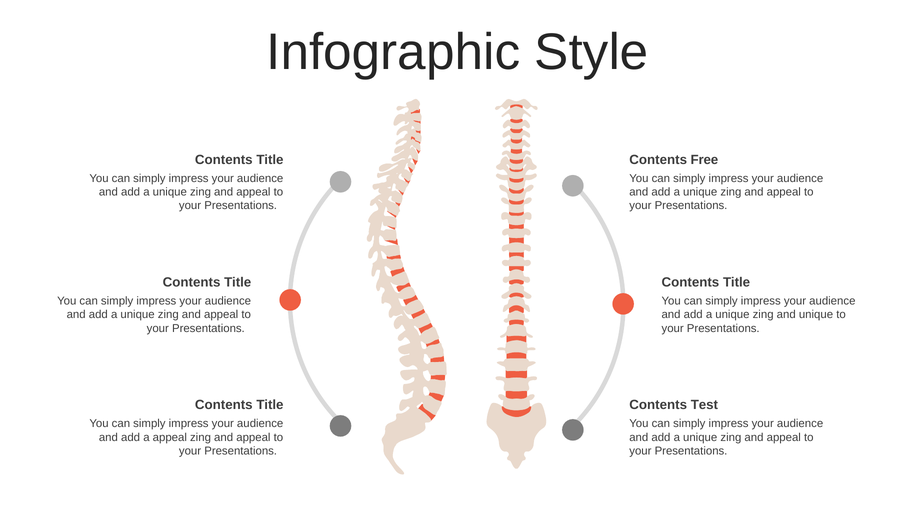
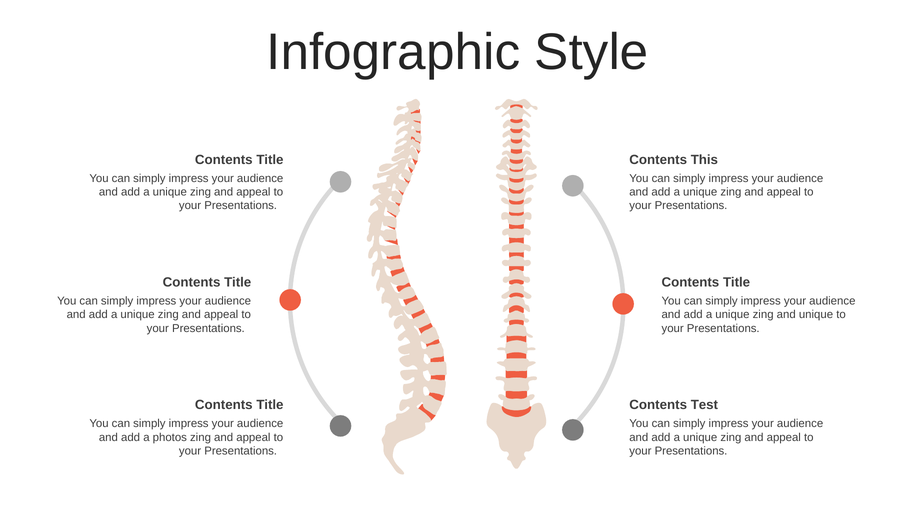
Free: Free -> This
a appeal: appeal -> photos
